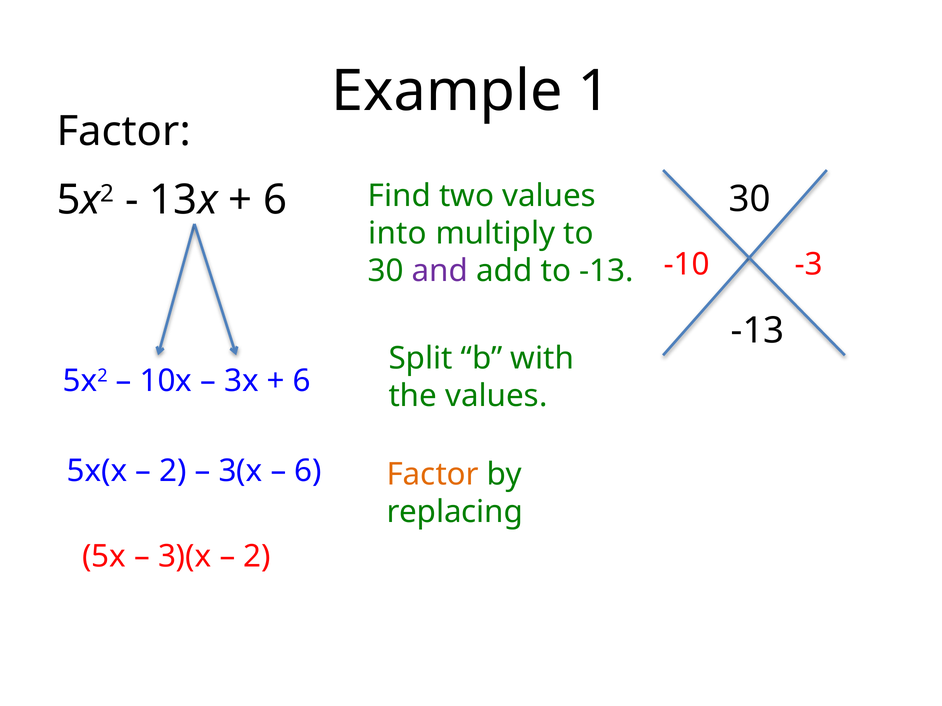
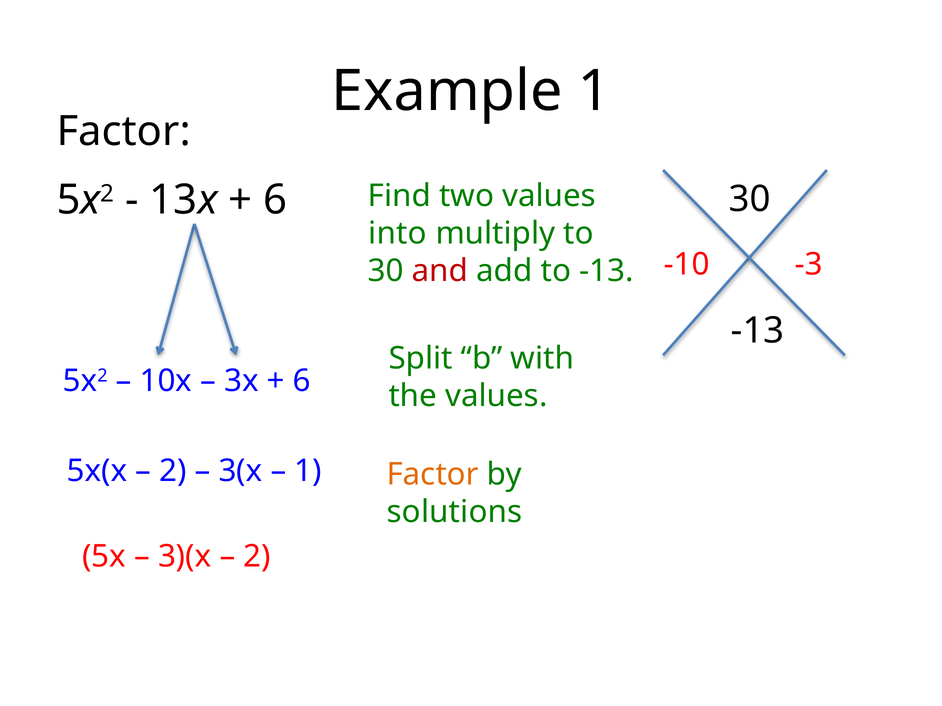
and colour: purple -> red
6 at (308, 471): 6 -> 1
replacing: replacing -> solutions
